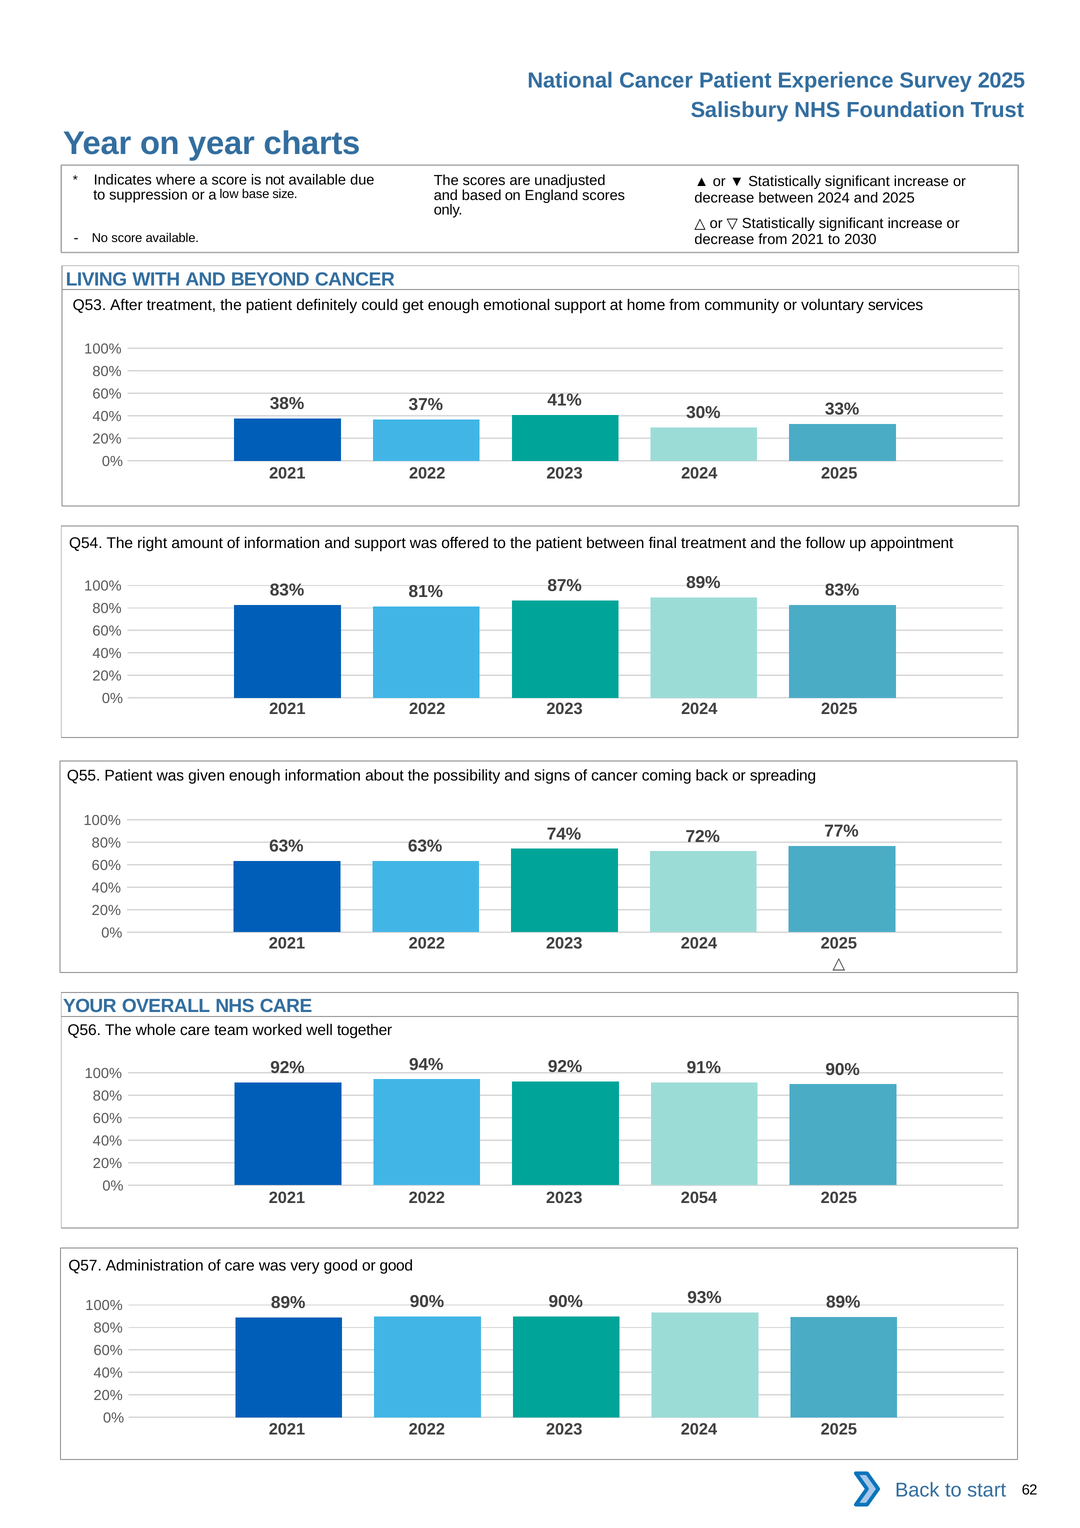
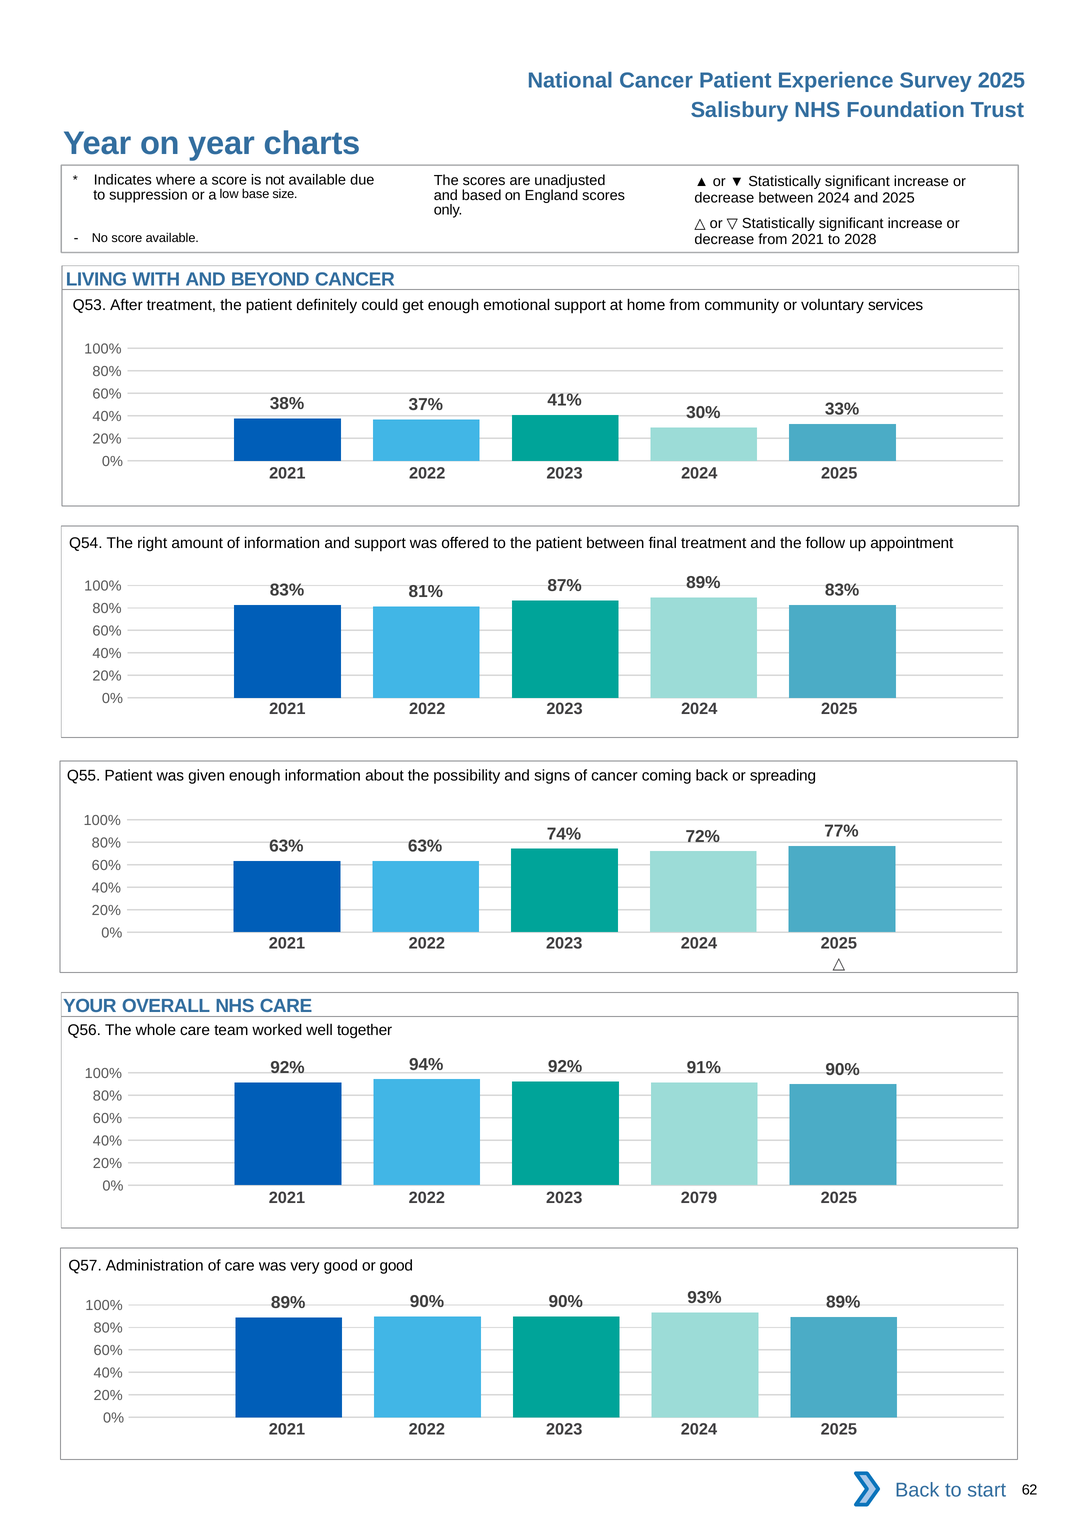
2030: 2030 -> 2028
2054: 2054 -> 2079
